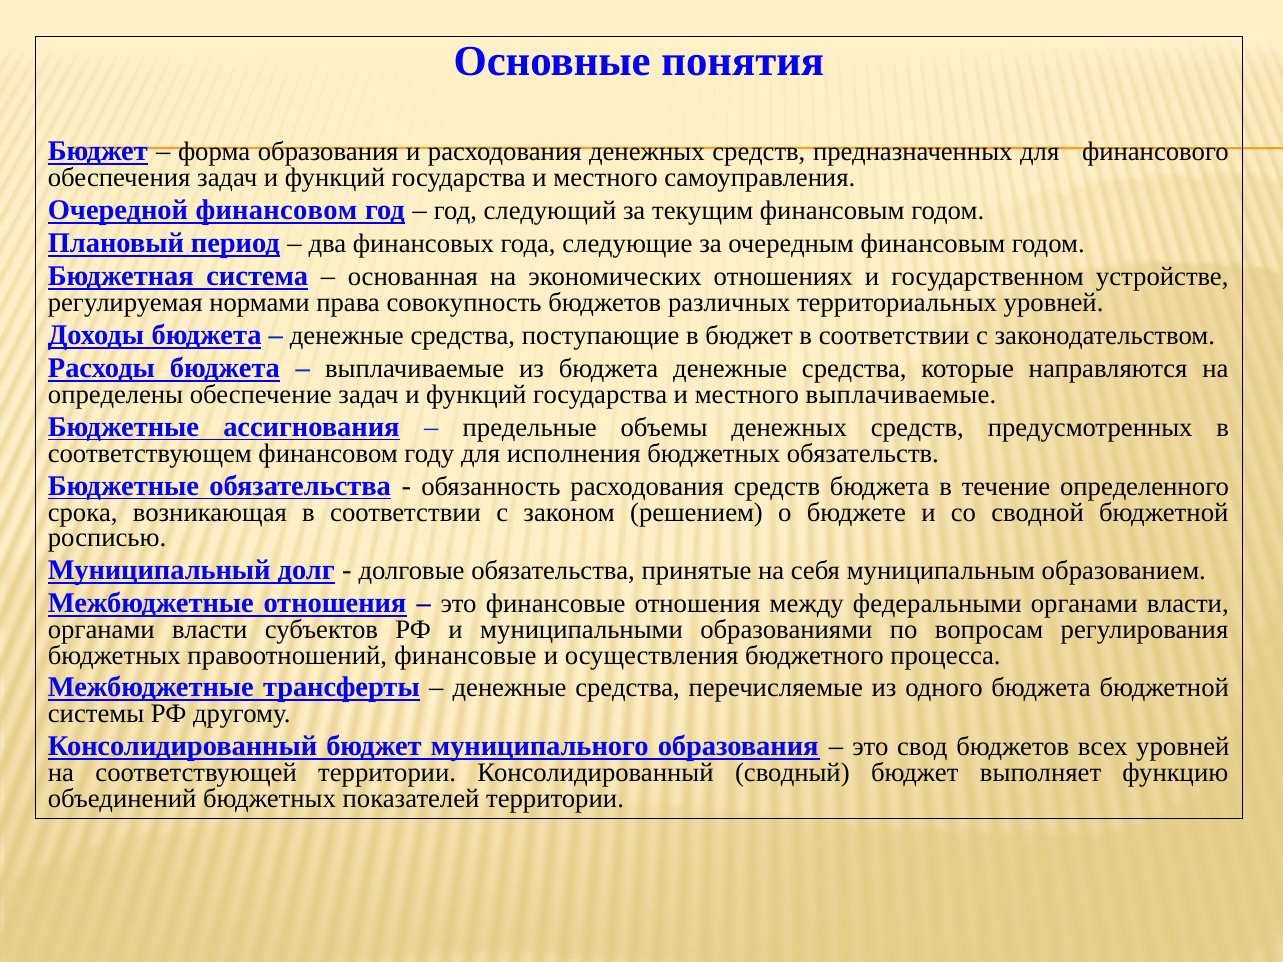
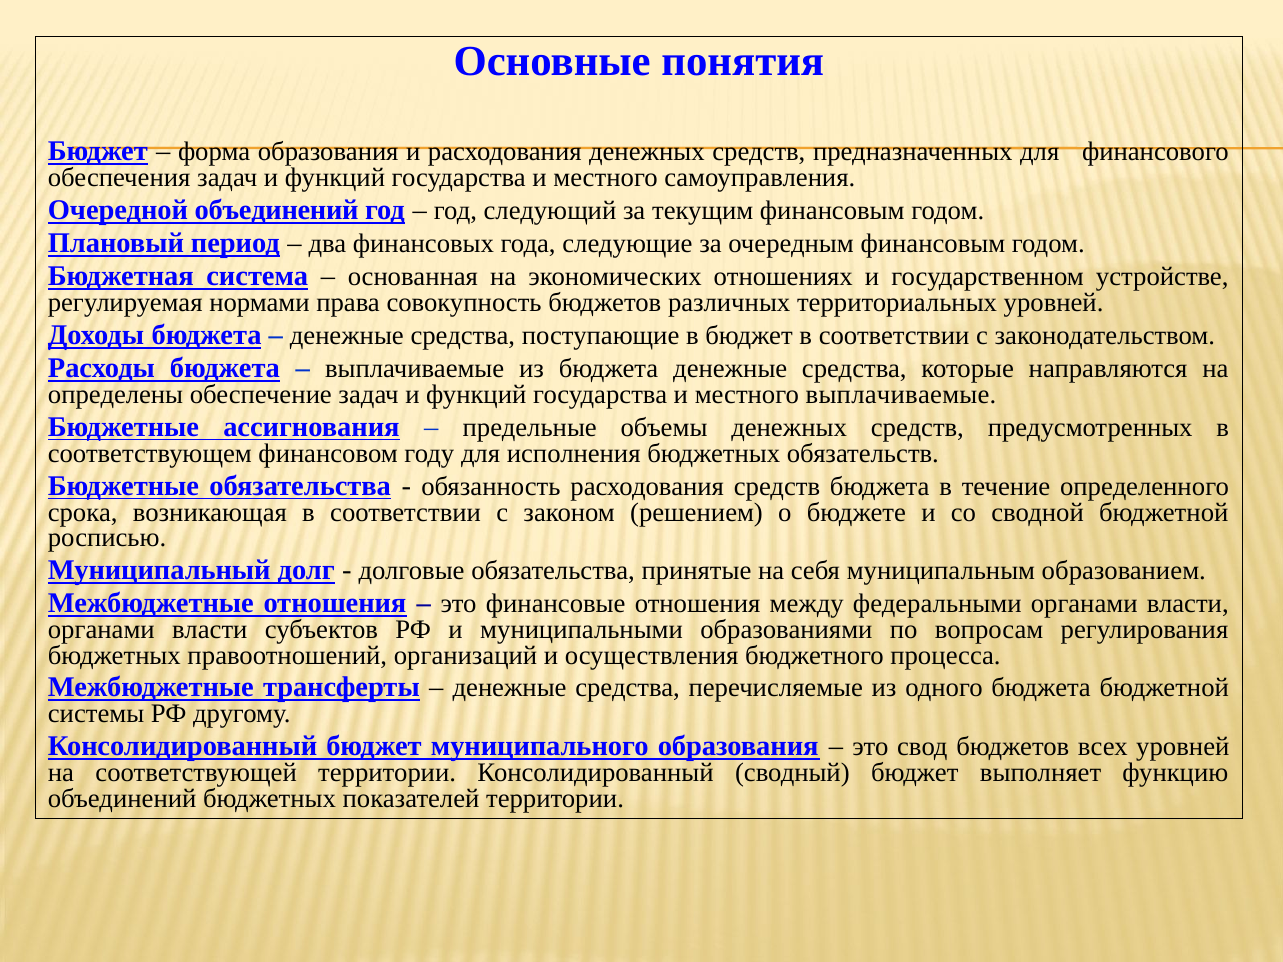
Очередной финансовом: финансовом -> объединений
правоотношений финансовые: финансовые -> организаций
